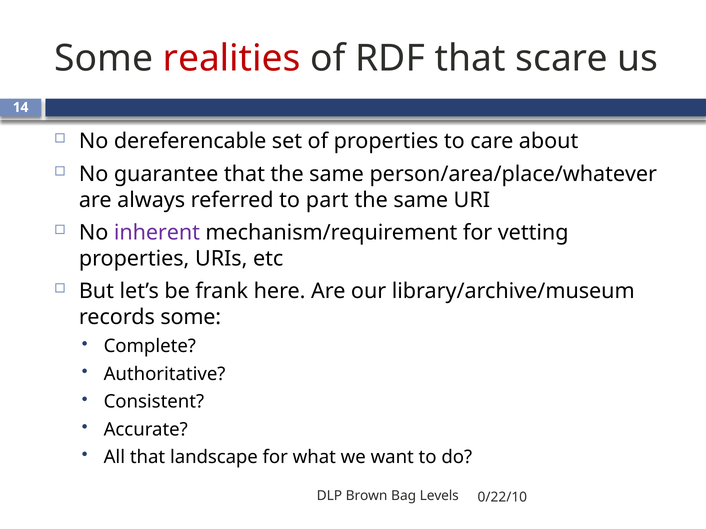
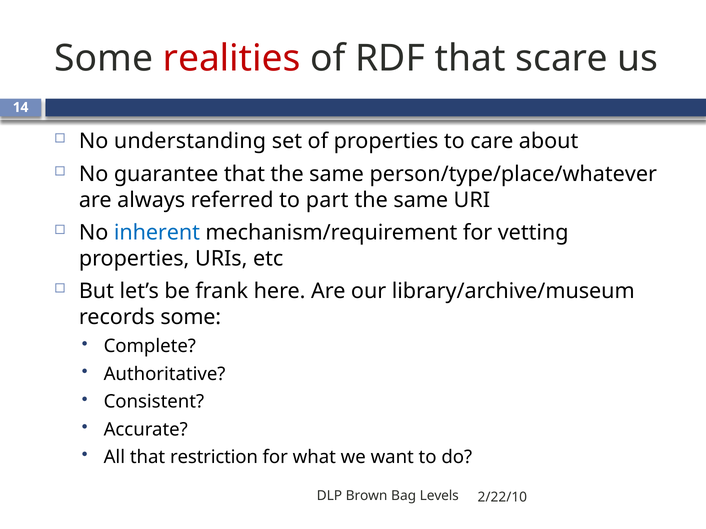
dereferencable: dereferencable -> understanding
person/area/place/whatever: person/area/place/whatever -> person/type/place/whatever
inherent colour: purple -> blue
landscape: landscape -> restriction
0/22/10: 0/22/10 -> 2/22/10
